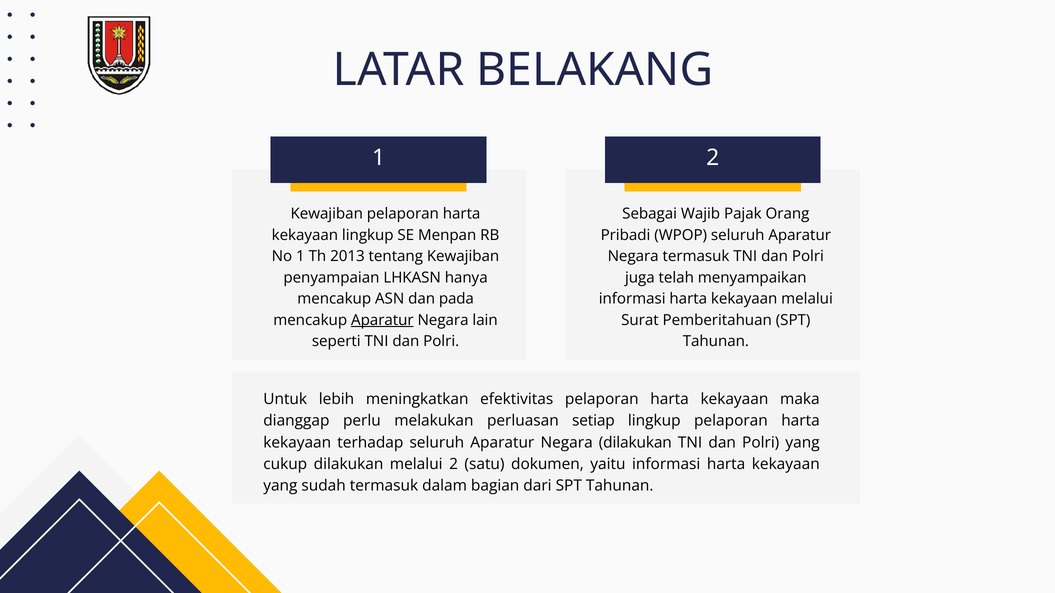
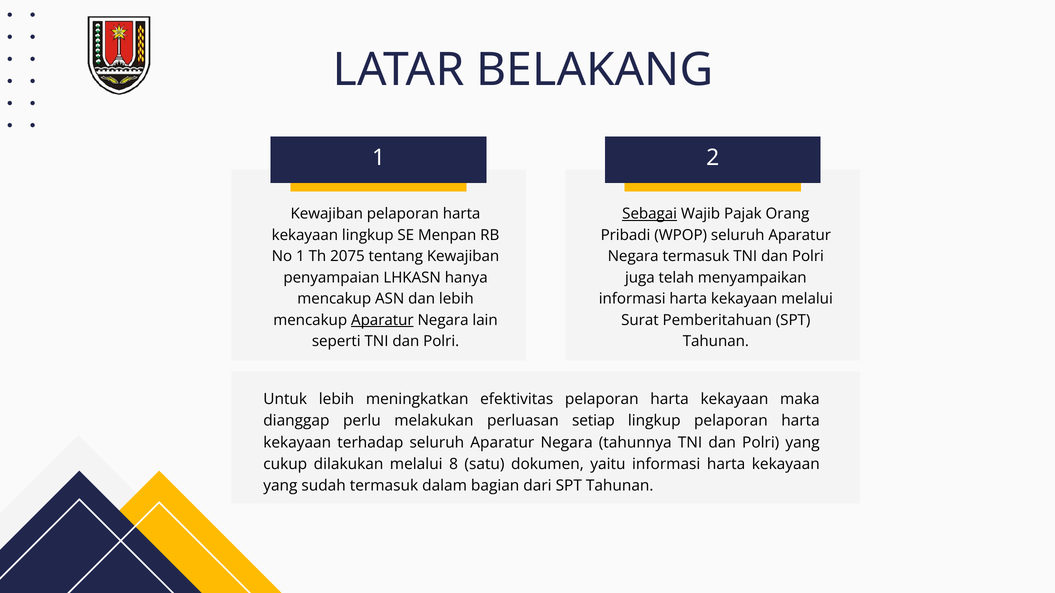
Sebagai underline: none -> present
2013: 2013 -> 2075
dan pada: pada -> lebih
Negara dilakukan: dilakukan -> tahunnya
melalui 2: 2 -> 8
